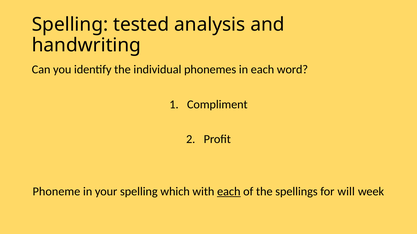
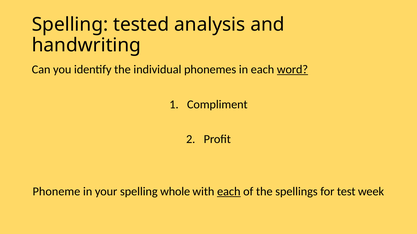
word underline: none -> present
which: which -> whole
will: will -> test
